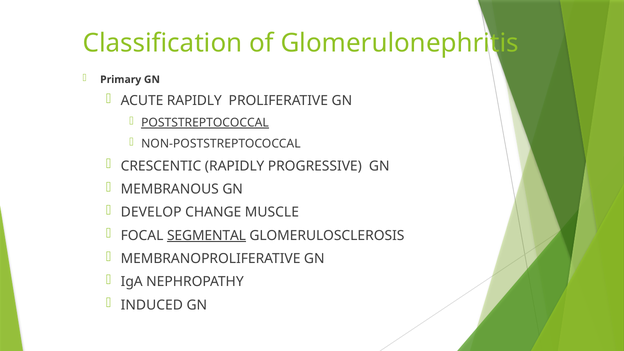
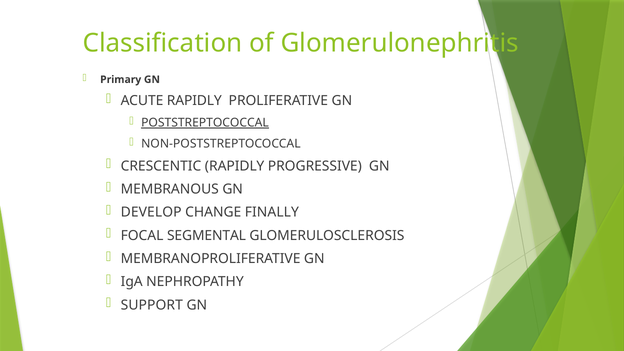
MUSCLE: MUSCLE -> FINALLY
SEGMENTAL underline: present -> none
INDUCED: INDUCED -> SUPPORT
